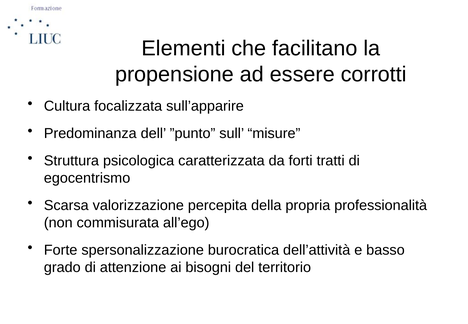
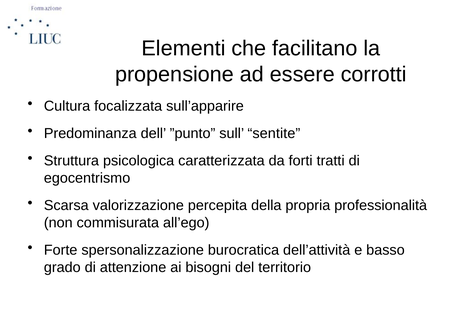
misure: misure -> sentite
